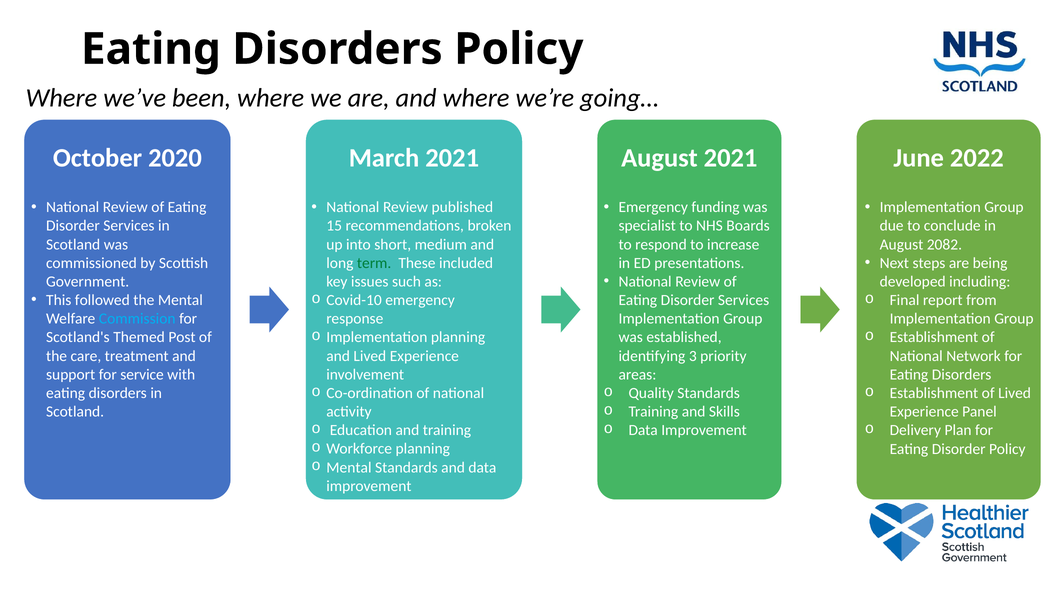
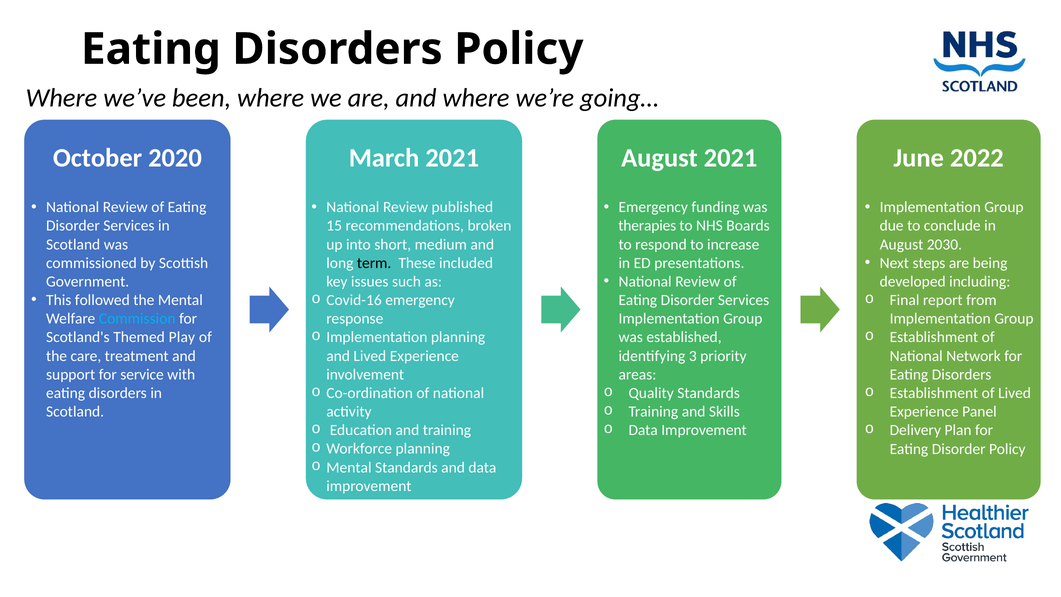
specialist: specialist -> therapies
2082: 2082 -> 2030
term colour: green -> black
Covid-10: Covid-10 -> Covid-16
Post: Post -> Play
